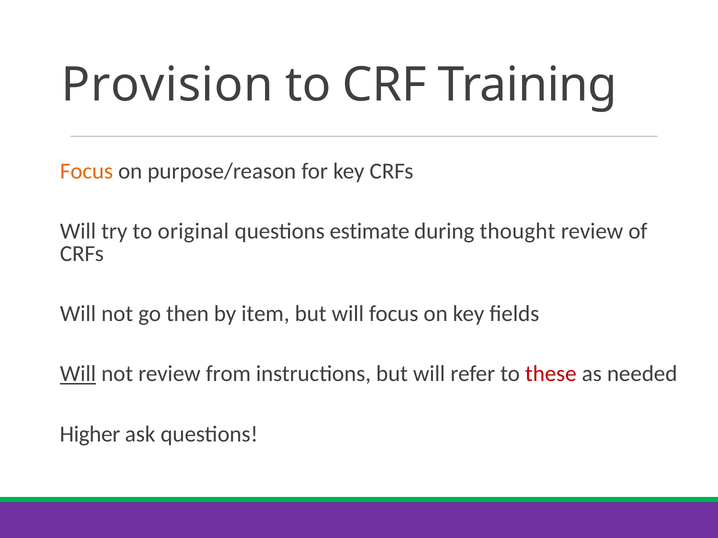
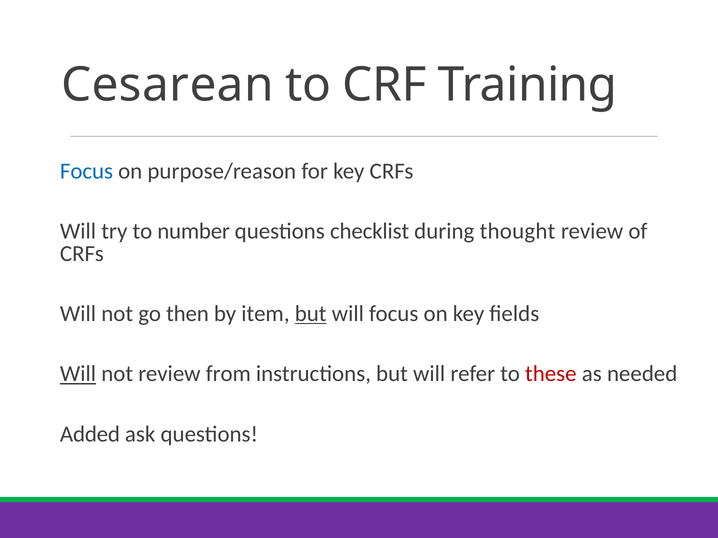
Provision: Provision -> Cesarean
Focus at (86, 171) colour: orange -> blue
original: original -> number
estimate: estimate -> checklist
but at (311, 314) underline: none -> present
Higher: Higher -> Added
